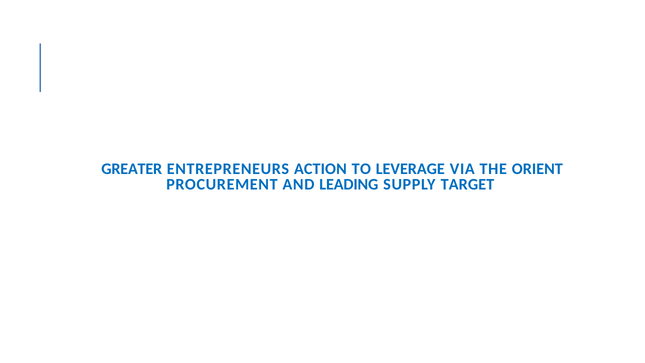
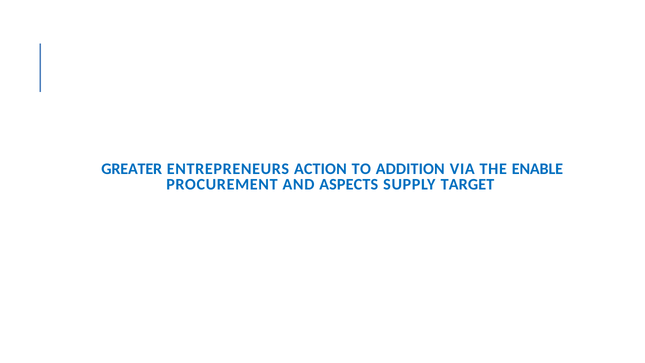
LEVERAGE: LEVERAGE -> ADDITION
ORIENT: ORIENT -> ENABLE
LEADING: LEADING -> ASPECTS
